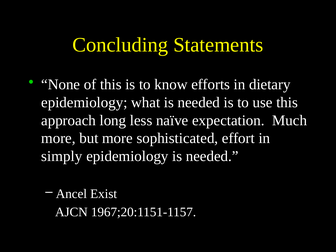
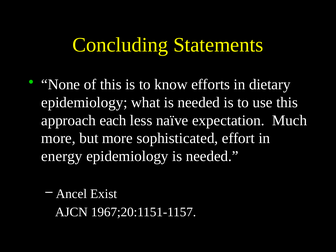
long: long -> each
simply: simply -> energy
